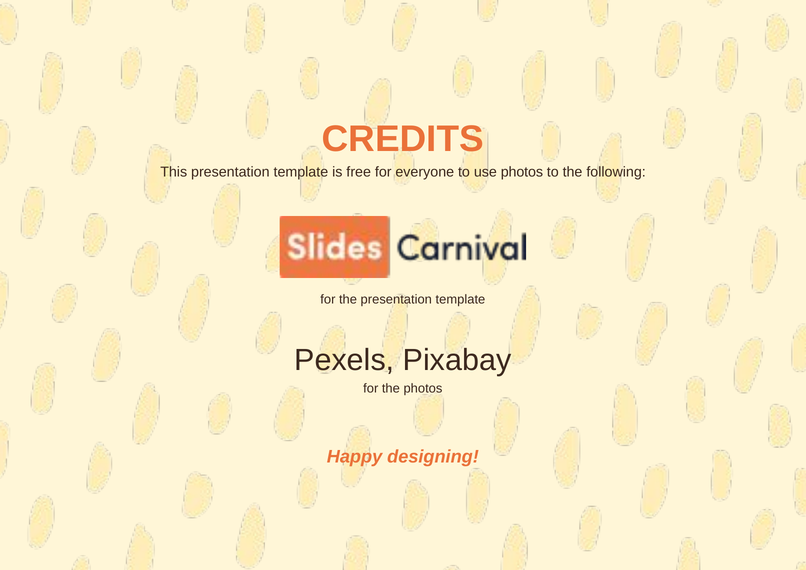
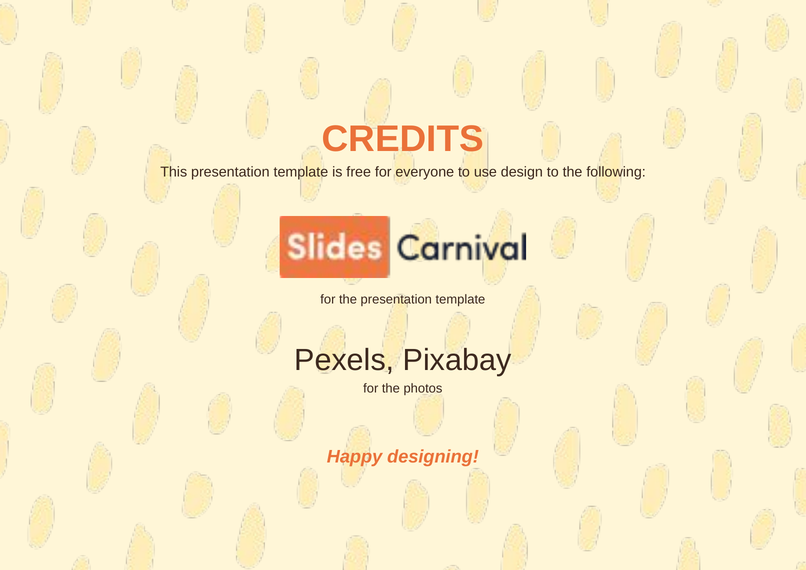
use photos: photos -> design
